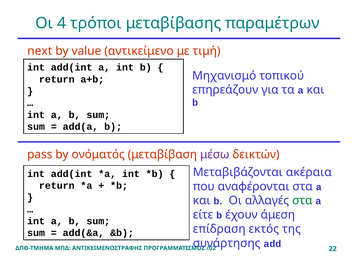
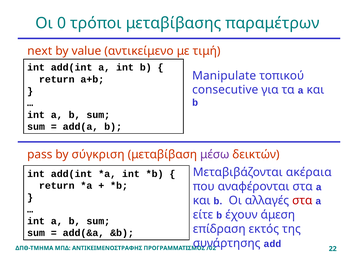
4: 4 -> 0
Μηχανισμό: Μηχανισμό -> Manipulate
επηρεάζουν: επηρεάζουν -> consecutive
ονόματός: ονόματός -> σύγκριση
στα at (302, 201) colour: green -> red
